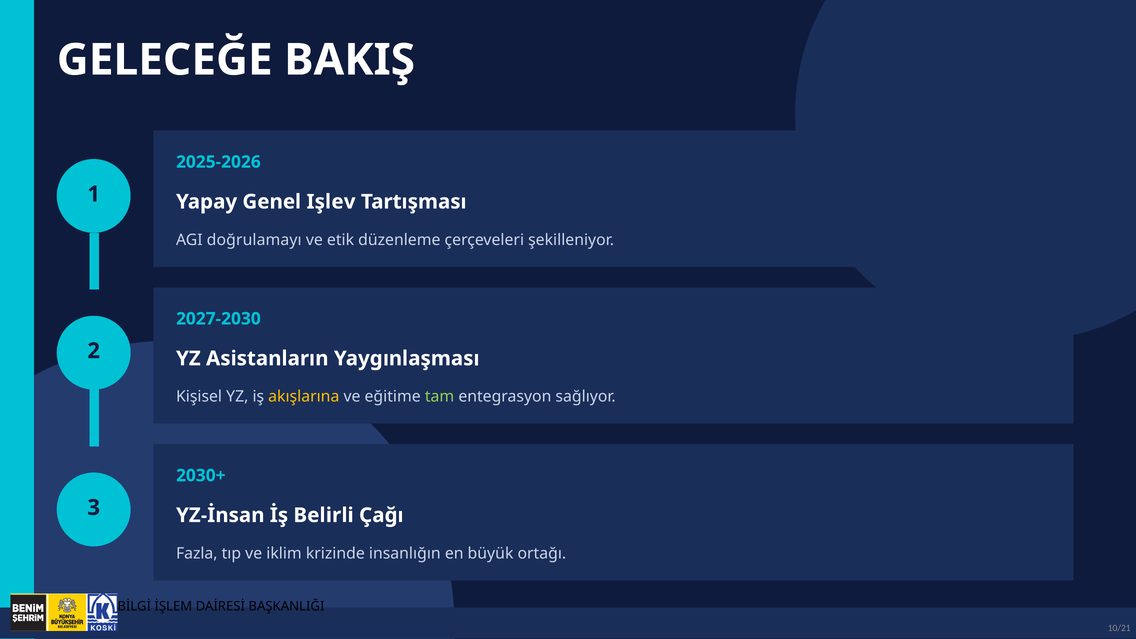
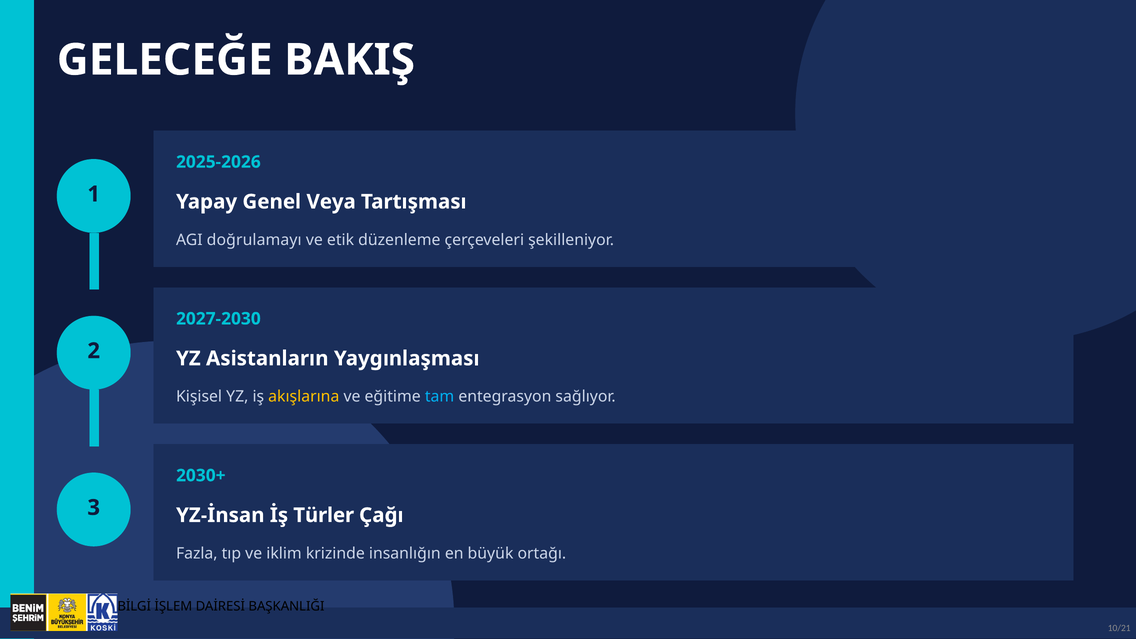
Işlev: Işlev -> Veya
tam colour: light green -> light blue
Belirli: Belirli -> Türler
